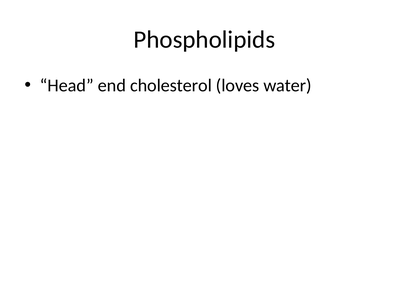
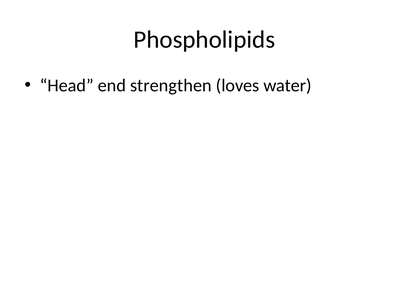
cholesterol: cholesterol -> strengthen
